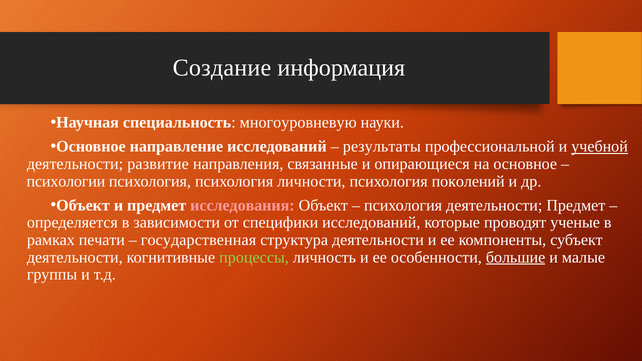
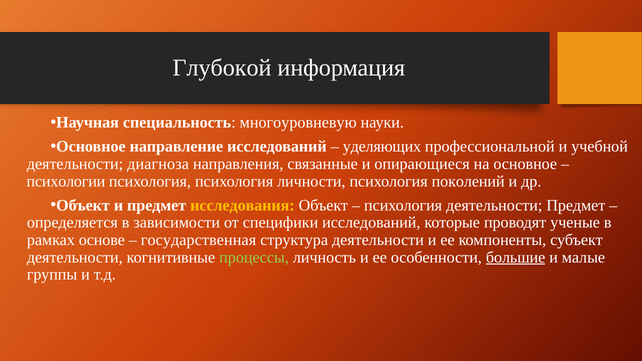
Создание: Создание -> Глубокой
результаты: результаты -> уделяющих
учебной underline: present -> none
развитие: развитие -> диагноза
исследования colour: pink -> yellow
печати: печати -> основе
